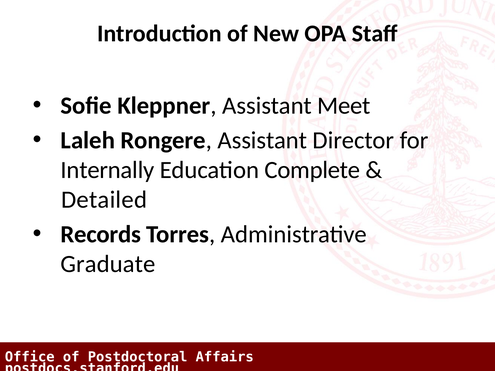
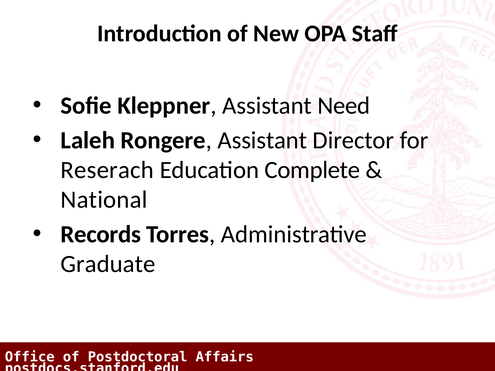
Meet: Meet -> Need
Internally: Internally -> Reserach
Detailed: Detailed -> National
